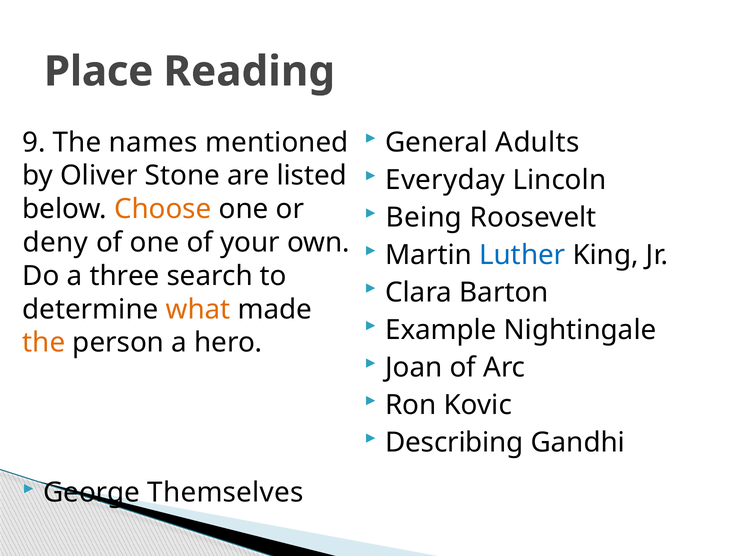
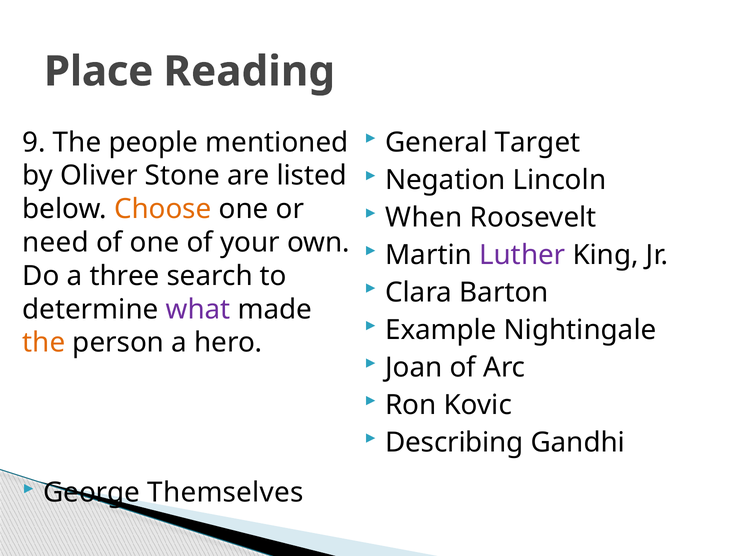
Adults: Adults -> Target
names: names -> people
Everyday: Everyday -> Negation
Being: Being -> When
deny: deny -> need
Luther colour: blue -> purple
what colour: orange -> purple
